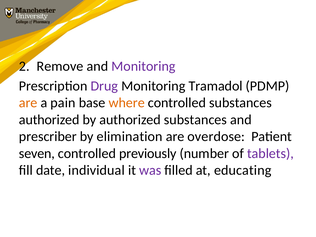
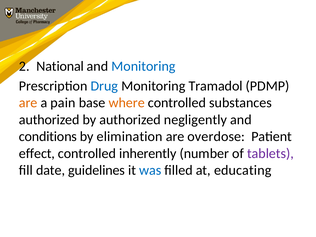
Remove: Remove -> National
Monitoring at (143, 66) colour: purple -> blue
Drug colour: purple -> blue
authorized substances: substances -> negligently
prescriber: prescriber -> conditions
seven: seven -> effect
previously: previously -> inherently
individual: individual -> guidelines
was colour: purple -> blue
